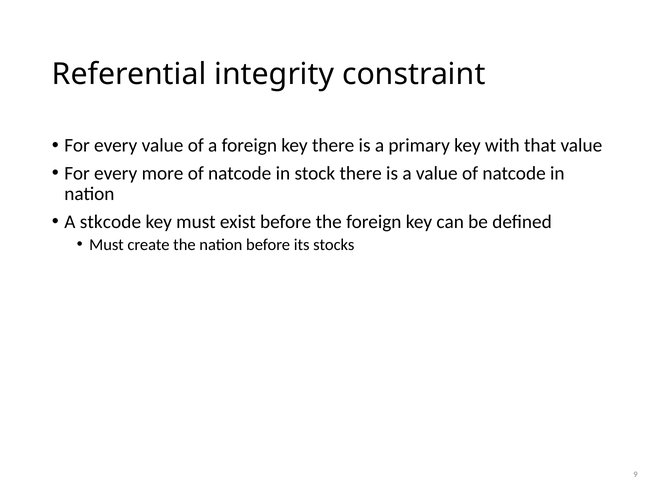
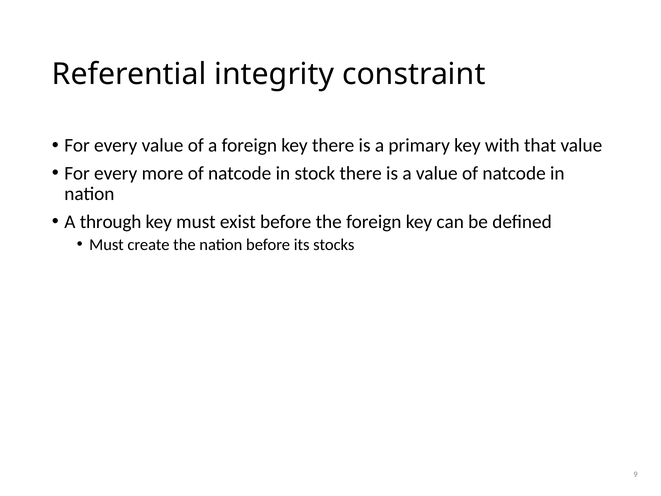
stkcode: stkcode -> through
